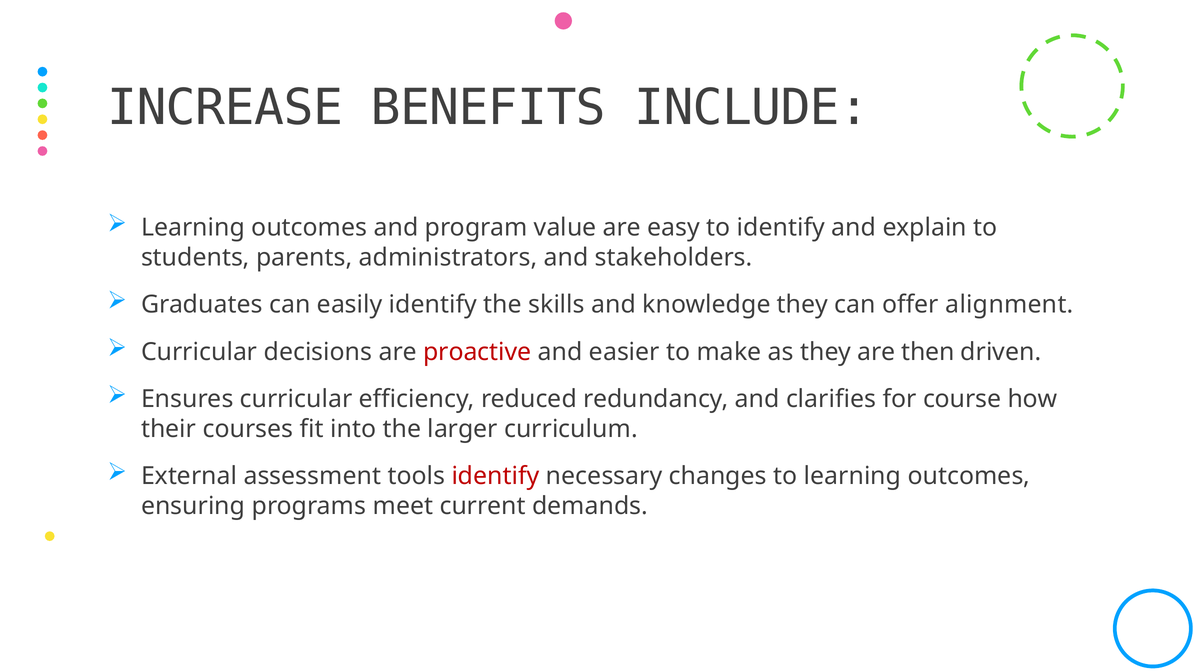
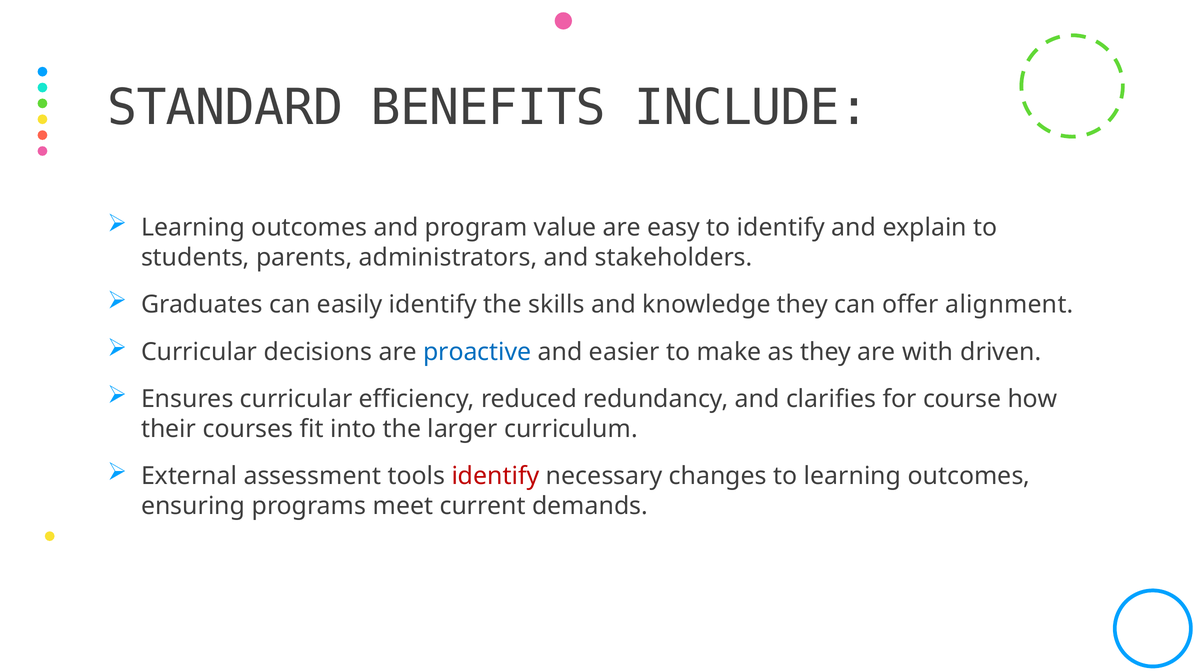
INCREASE: INCREASE -> STANDARD
proactive colour: red -> blue
then: then -> with
